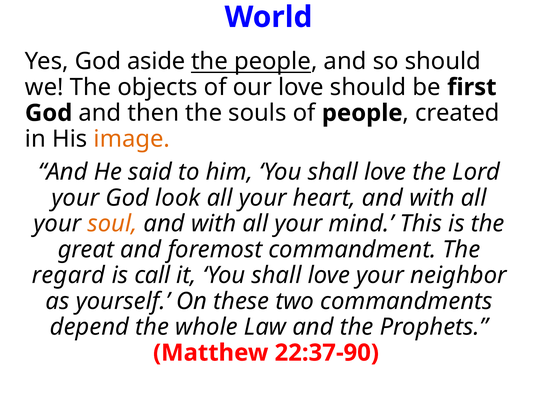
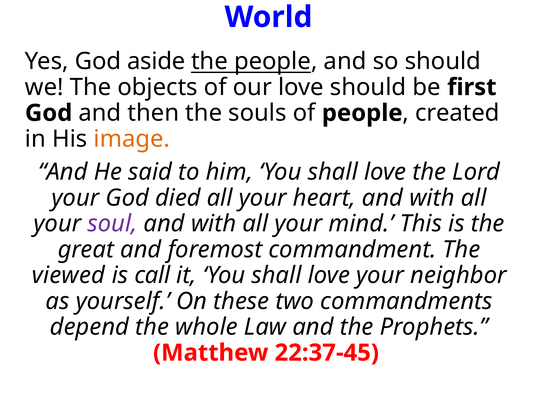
look: look -> died
soul colour: orange -> purple
regard: regard -> viewed
22:37-90: 22:37-90 -> 22:37-45
